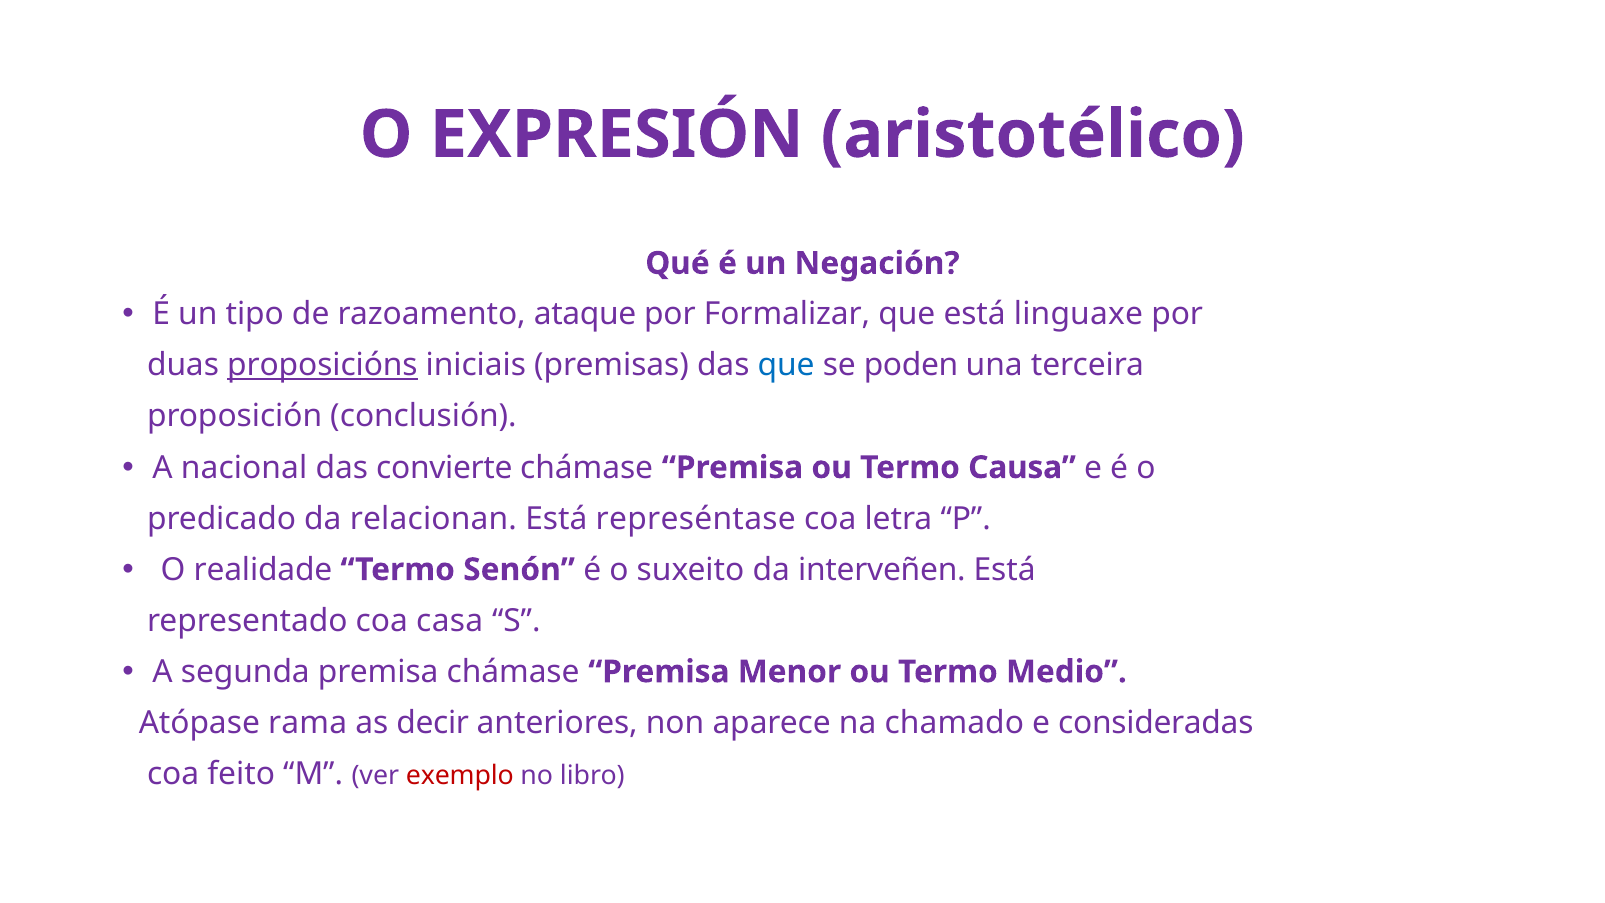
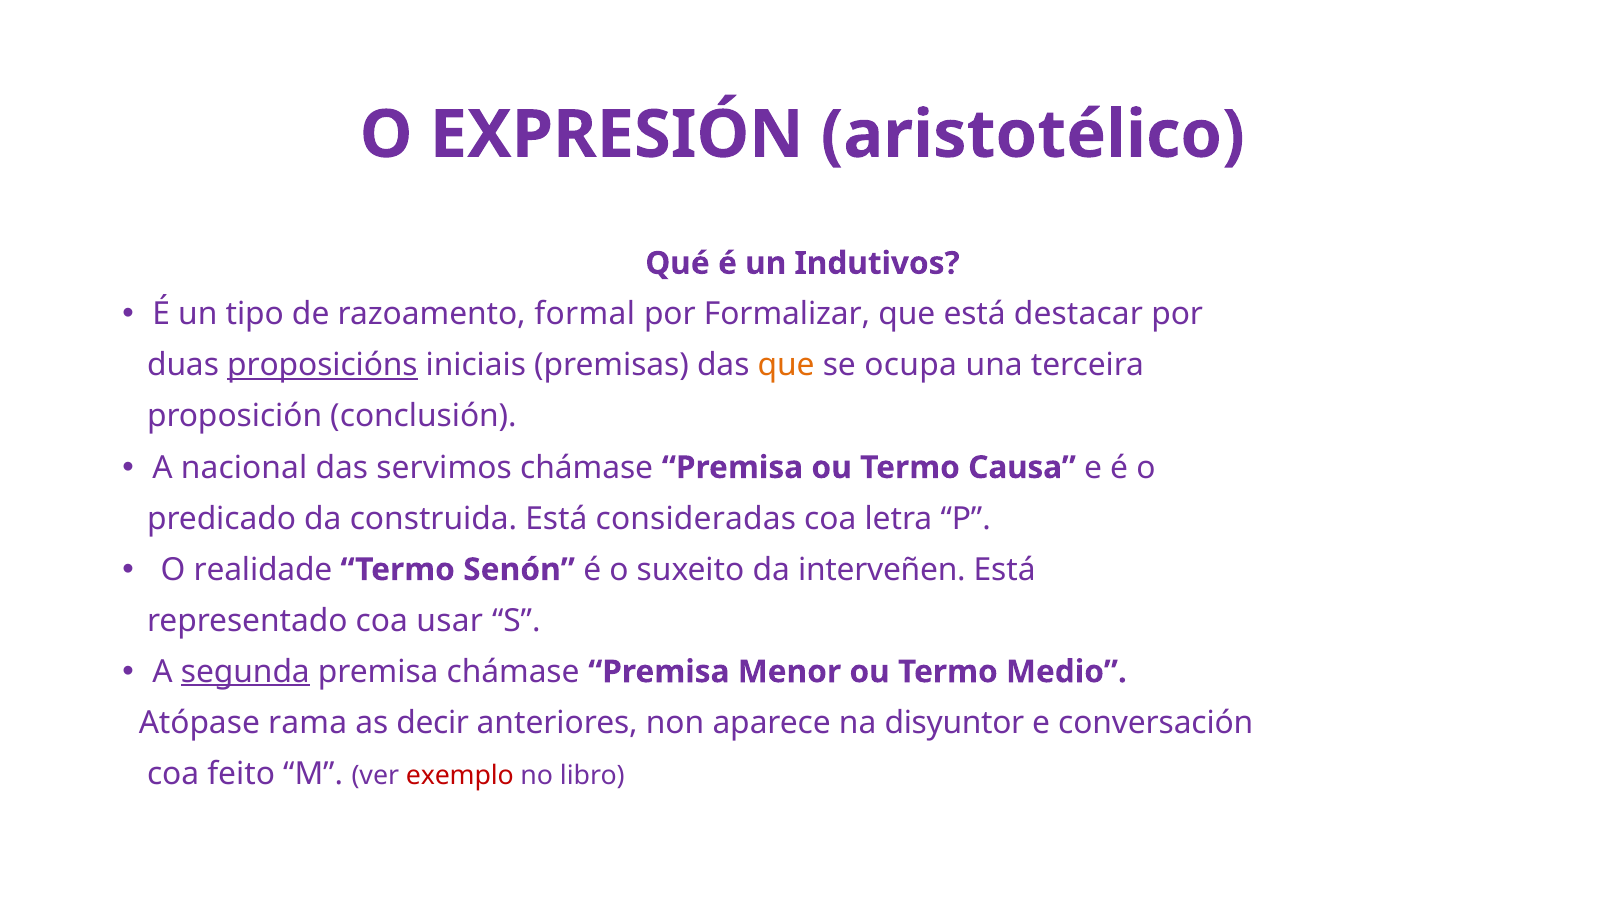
Negación: Negación -> Indutivos
ataque: ataque -> formal
linguaxe: linguaxe -> destacar
que at (786, 365) colour: blue -> orange
poden: poden -> ocupa
convierte: convierte -> servimos
relacionan: relacionan -> construida
represéntase: represéntase -> consideradas
casa: casa -> usar
segunda underline: none -> present
chamado: chamado -> disyuntor
consideradas: consideradas -> conversación
